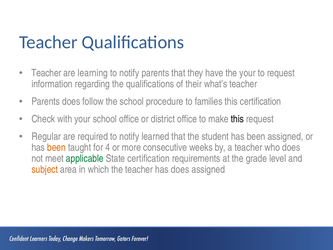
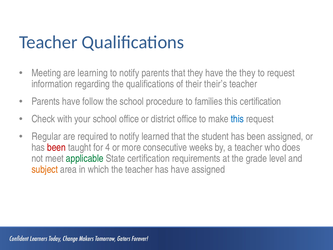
Teacher at (46, 73): Teacher -> Meeting
the your: your -> they
what’s: what’s -> their’s
Parents does: does -> have
this at (237, 119) colour: black -> blue
been at (56, 147) colour: orange -> red
has does: does -> have
